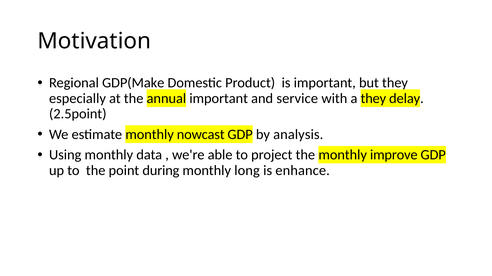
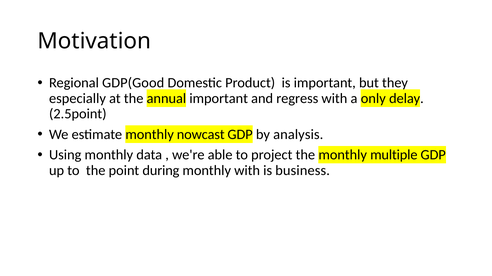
GDP(Make: GDP(Make -> GDP(Good
service: service -> regress
a they: they -> only
improve: improve -> multiple
monthly long: long -> with
enhance: enhance -> business
